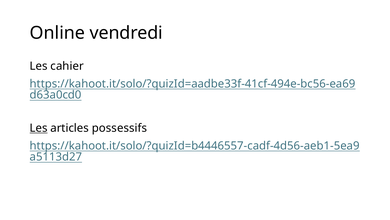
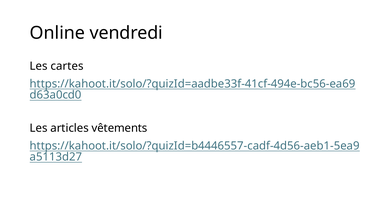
cahier: cahier -> cartes
Les at (39, 128) underline: present -> none
possessifs: possessifs -> vêtements
